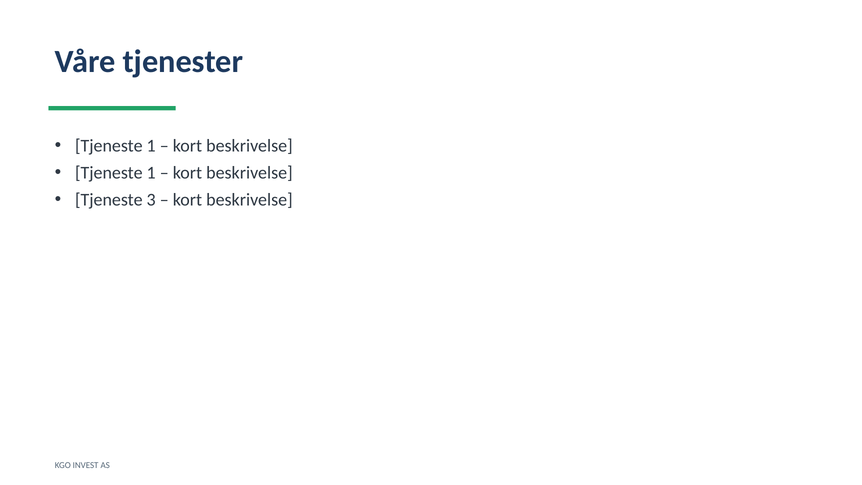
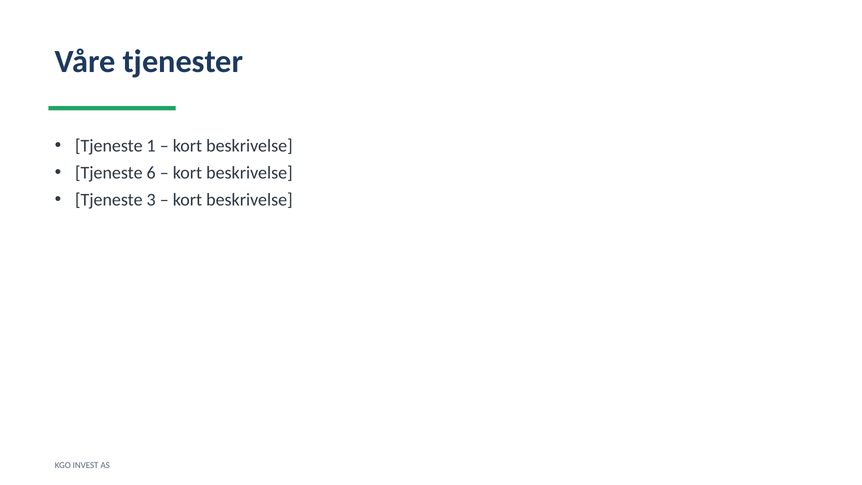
1 at (151, 173): 1 -> 6
